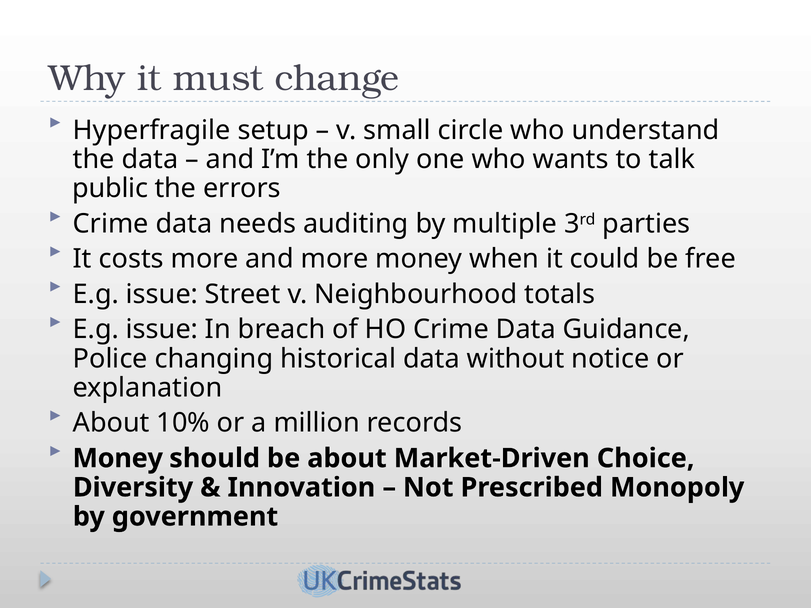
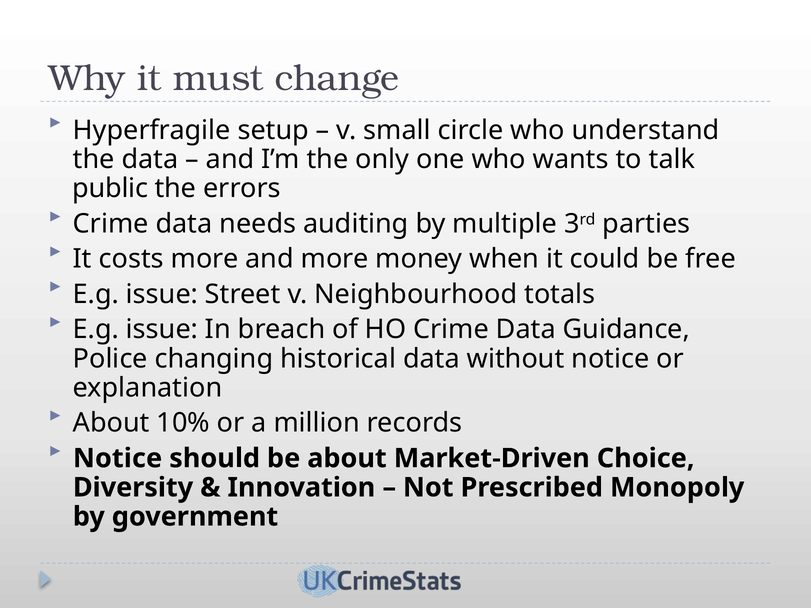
Money at (118, 458): Money -> Notice
